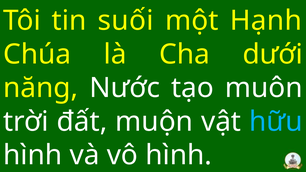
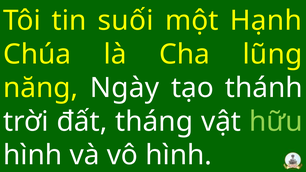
dưới: dưới -> lũng
Nước: Nước -> Ngày
muôn: muôn -> thánh
muộn: muộn -> tháng
hữu colour: light blue -> light green
